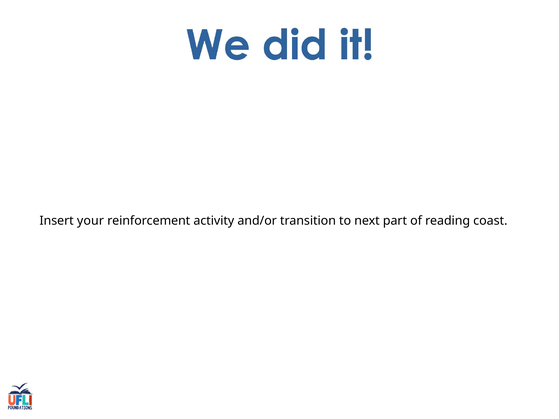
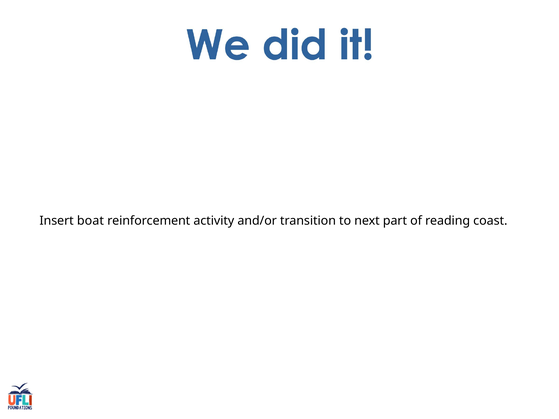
your: your -> boat
